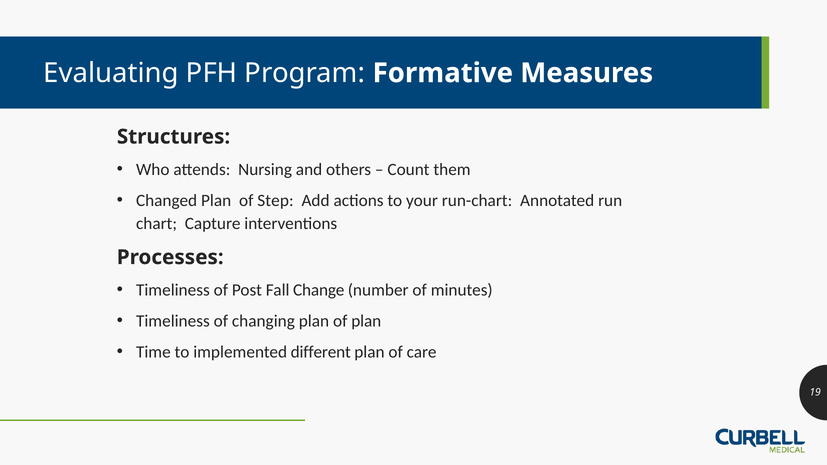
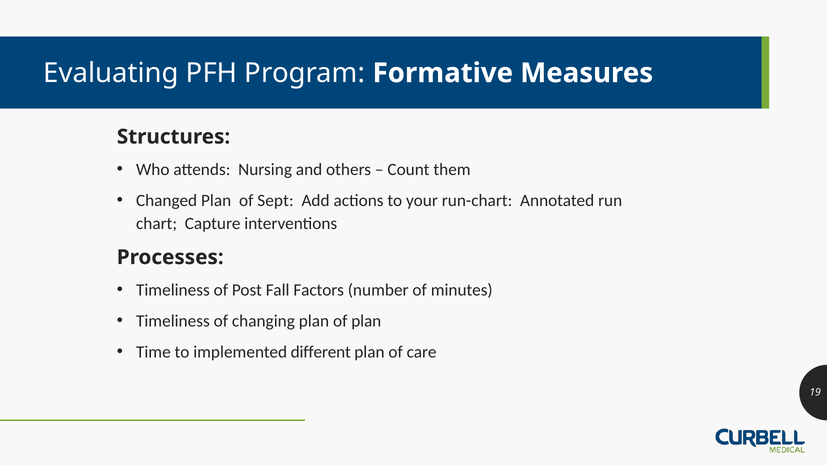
Step: Step -> Sept
Change: Change -> Factors
